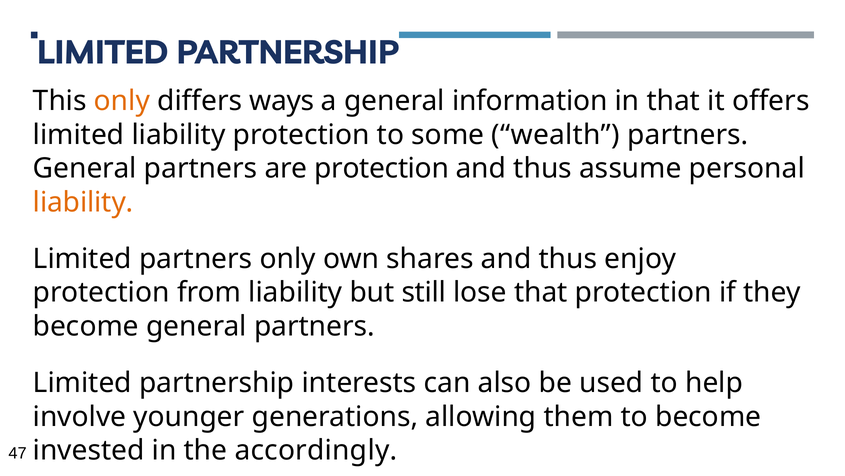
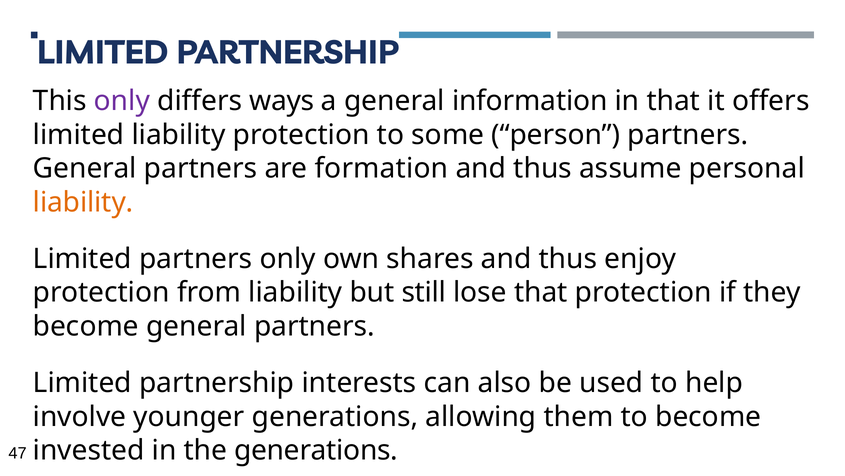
only at (122, 101) colour: orange -> purple
wealth: wealth -> person
are protection: protection -> formation
the accordingly: accordingly -> generations
